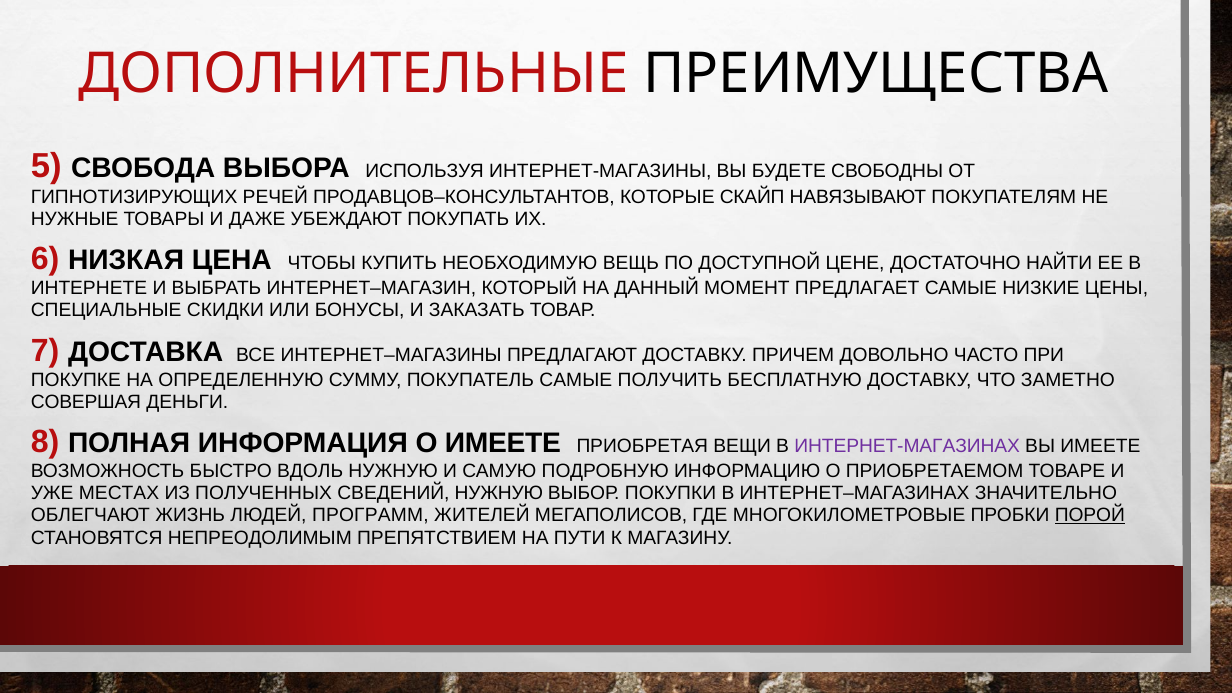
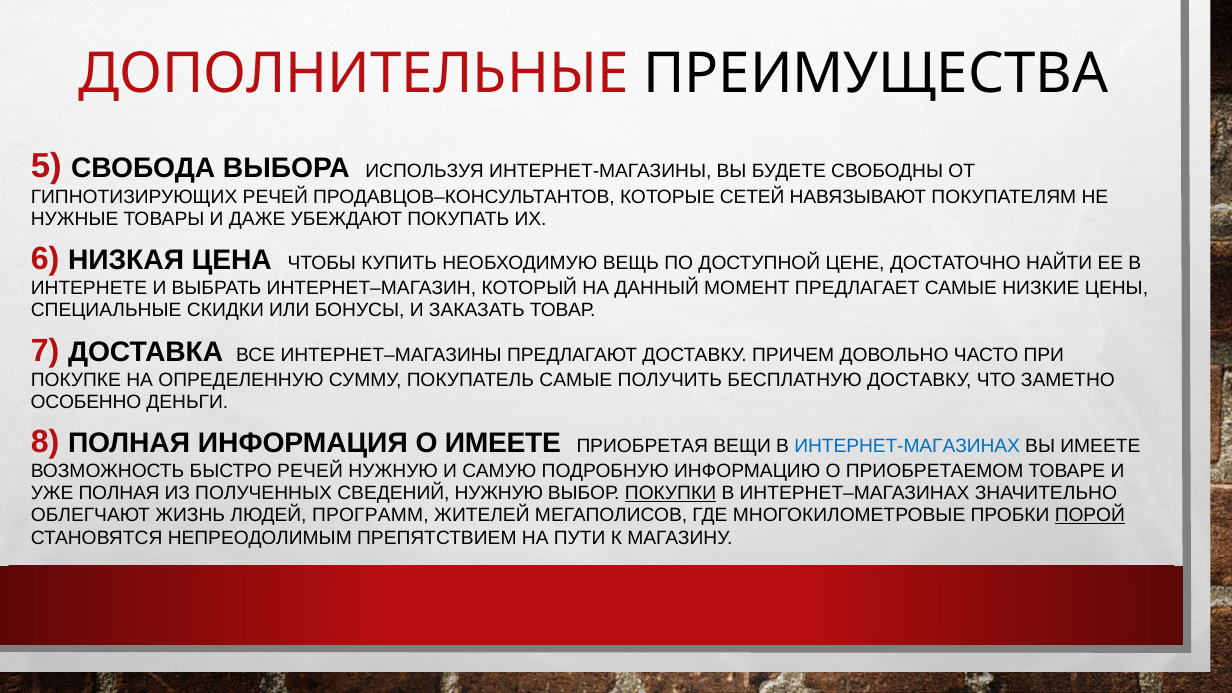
СКАЙП: СКАЙП -> СЕТЕЙ
СОВЕРШАЯ: СОВЕРШАЯ -> ОСОБЕННО
ИНТЕРНЕТ-МАГАЗИНАХ colour: purple -> blue
БЫСТРО ВДОЛЬ: ВДОЛЬ -> РЕЧЕЙ
УЖЕ МЕСТАХ: МЕСТАХ -> ПОЛНАЯ
ПОКУПКИ underline: none -> present
